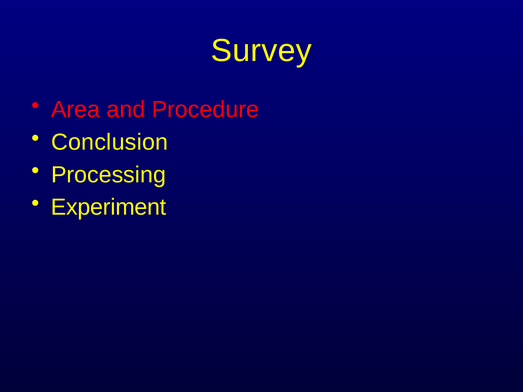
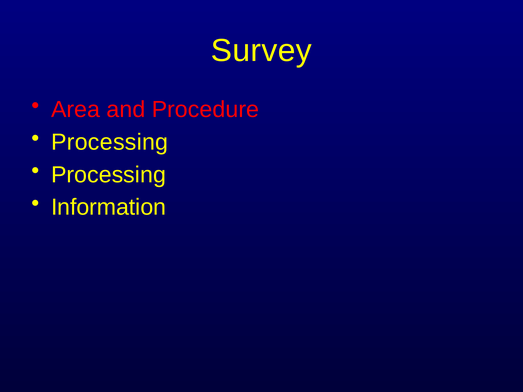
Conclusion at (110, 142): Conclusion -> Processing
Experiment: Experiment -> Information
